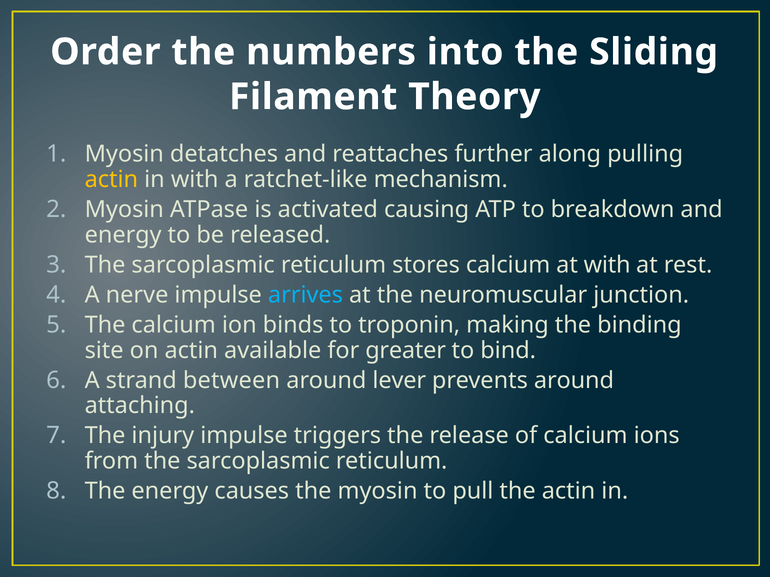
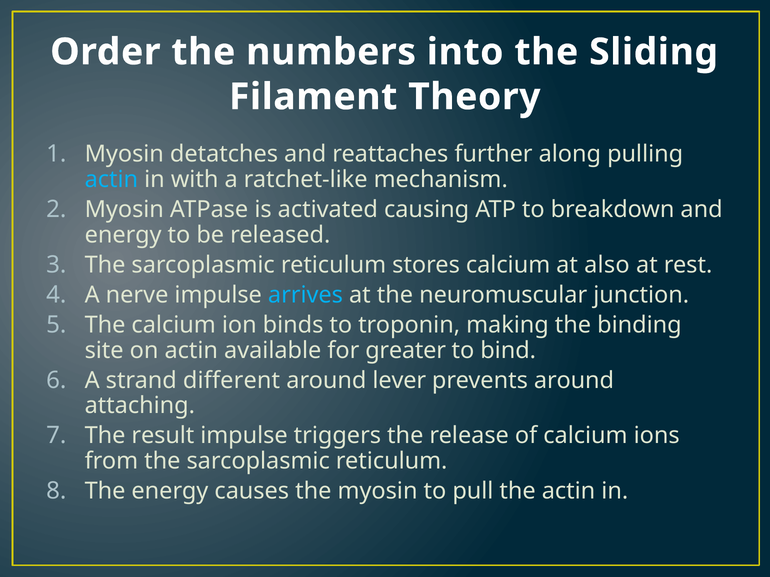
actin at (111, 180) colour: yellow -> light blue
at with: with -> also
between: between -> different
injury: injury -> result
